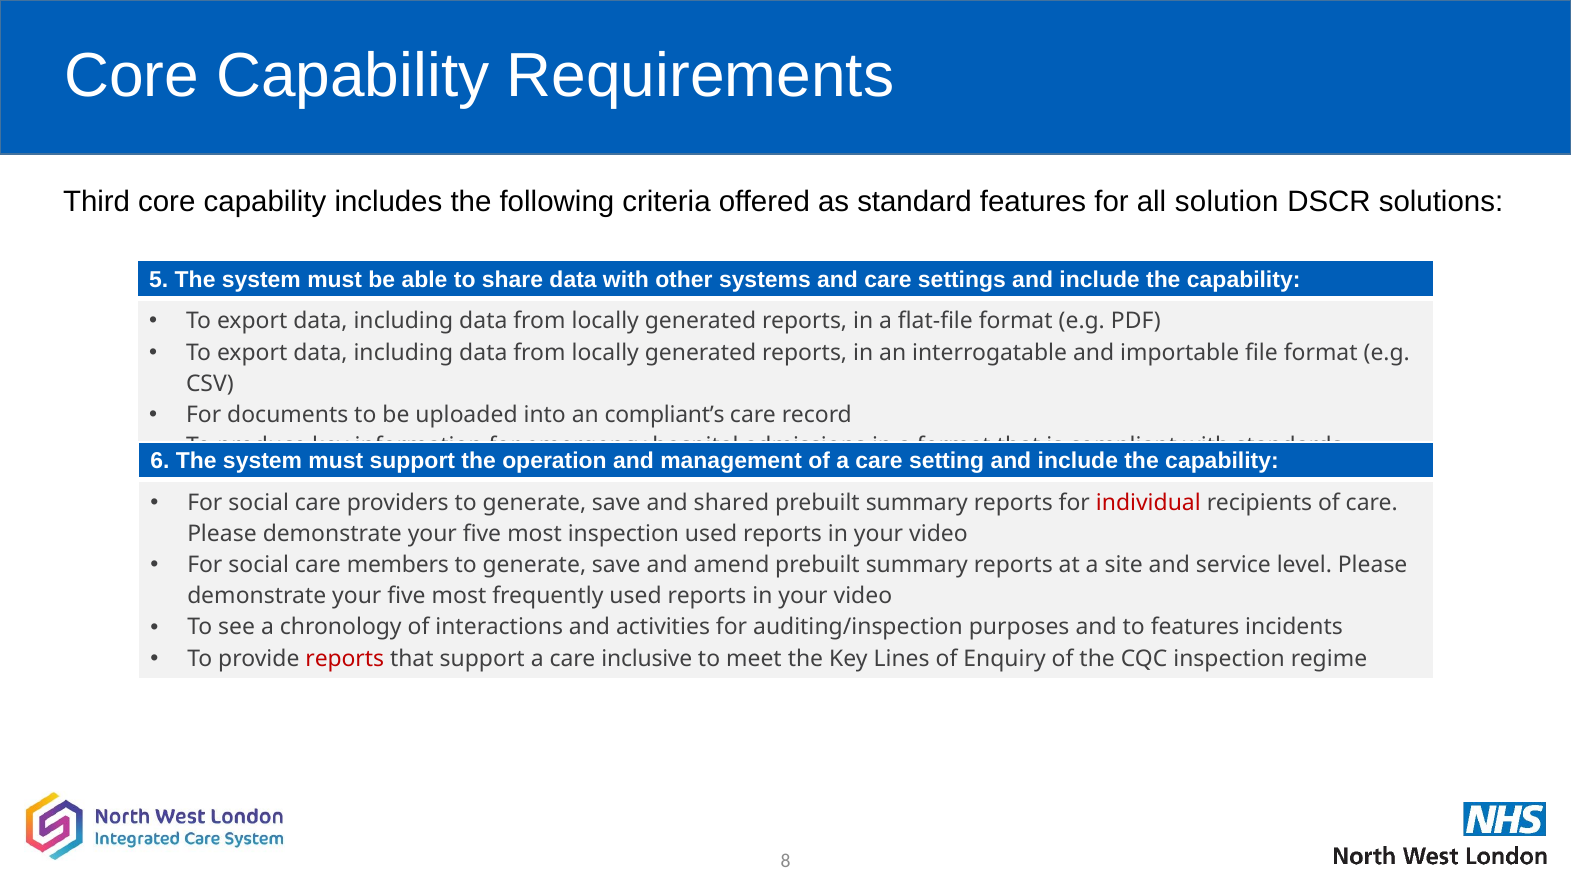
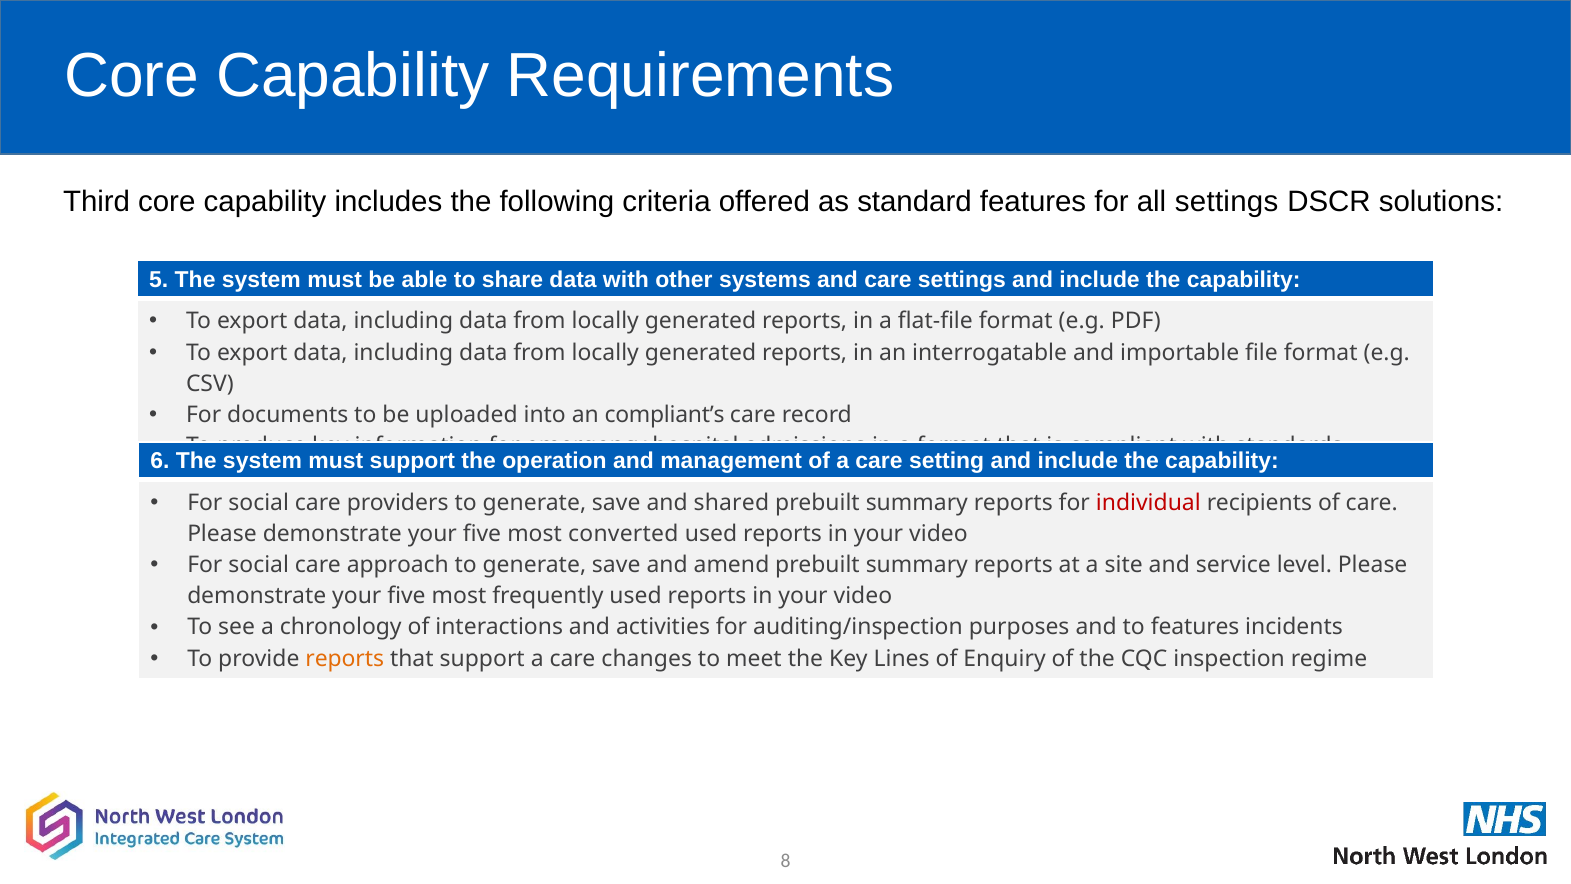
all solution: solution -> settings
most inspection: inspection -> converted
members: members -> approach
reports at (345, 658) colour: red -> orange
inclusive: inclusive -> changes
